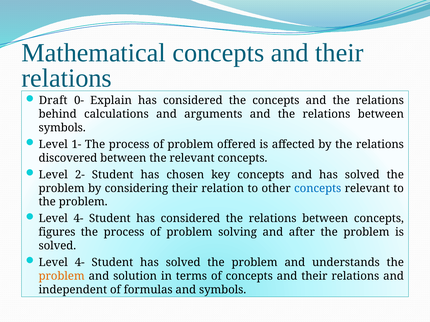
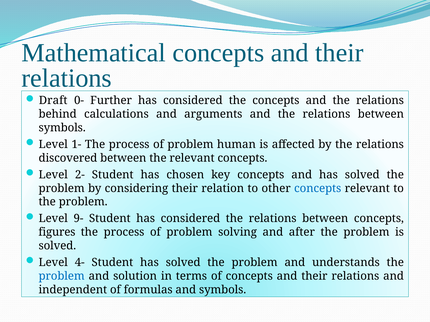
Explain: Explain -> Further
offered: offered -> human
4- at (78, 219): 4- -> 9-
problem at (62, 276) colour: orange -> blue
